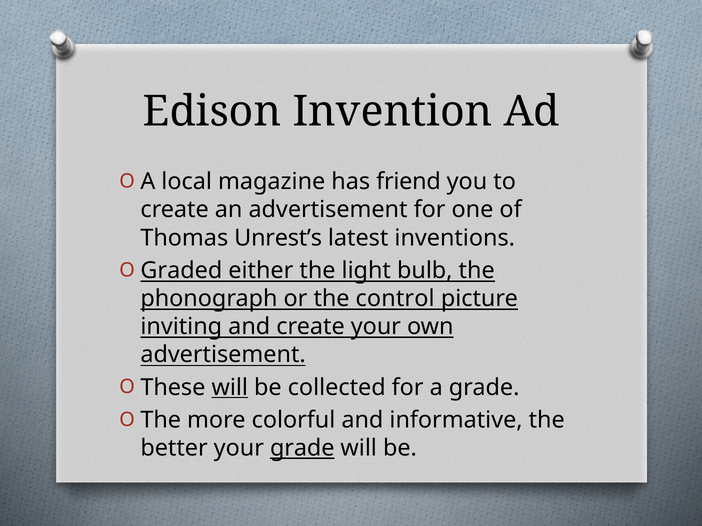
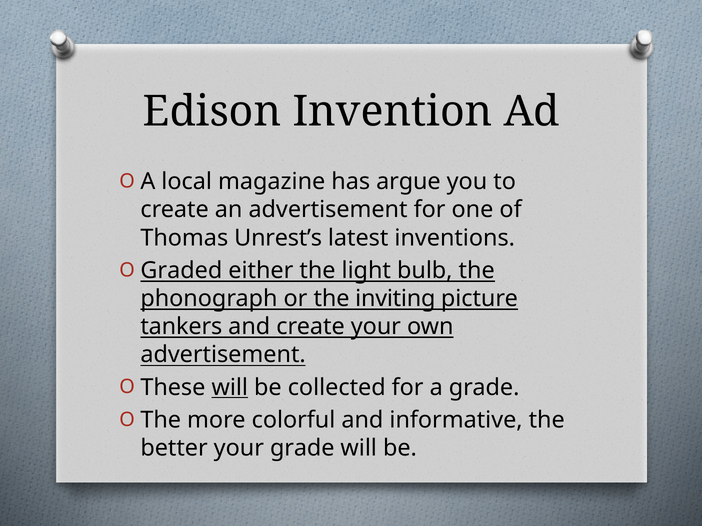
friend: friend -> argue
control: control -> inviting
inviting: inviting -> tankers
grade at (302, 449) underline: present -> none
